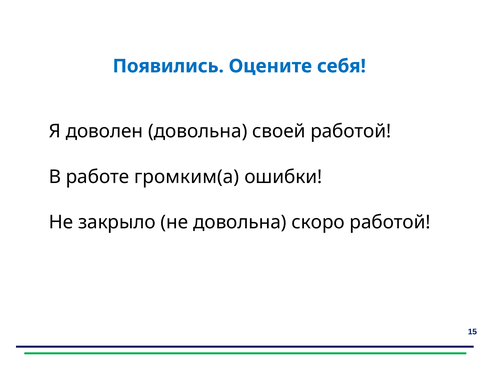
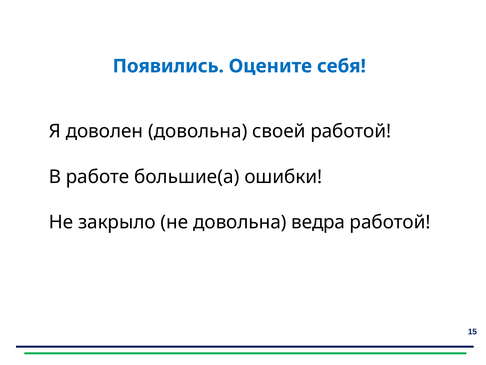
громким(а: громким(а -> большие(а
скоро: скоро -> ведра
